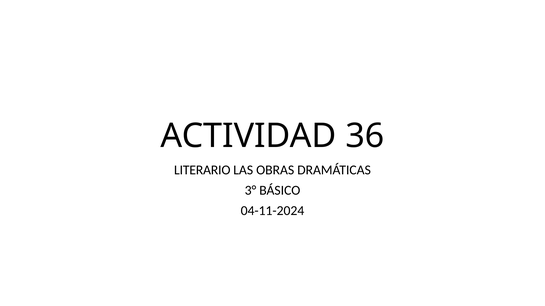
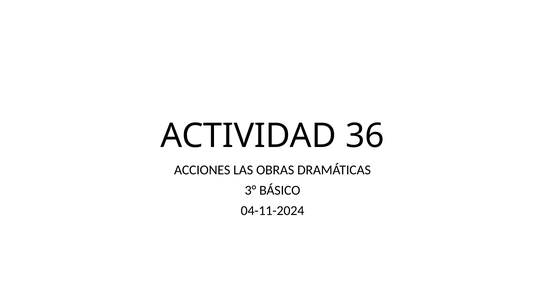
LITERARIO: LITERARIO -> ACCIONES
